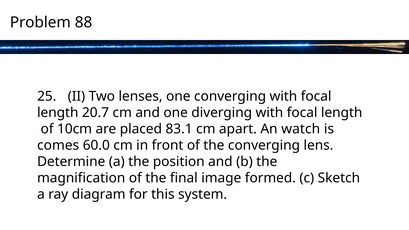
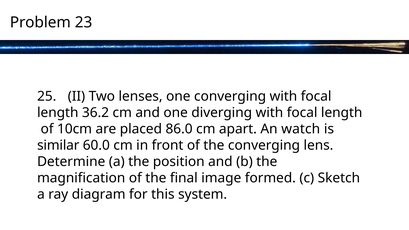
88: 88 -> 23
20.7: 20.7 -> 36.2
83.1: 83.1 -> 86.0
comes: comes -> similar
